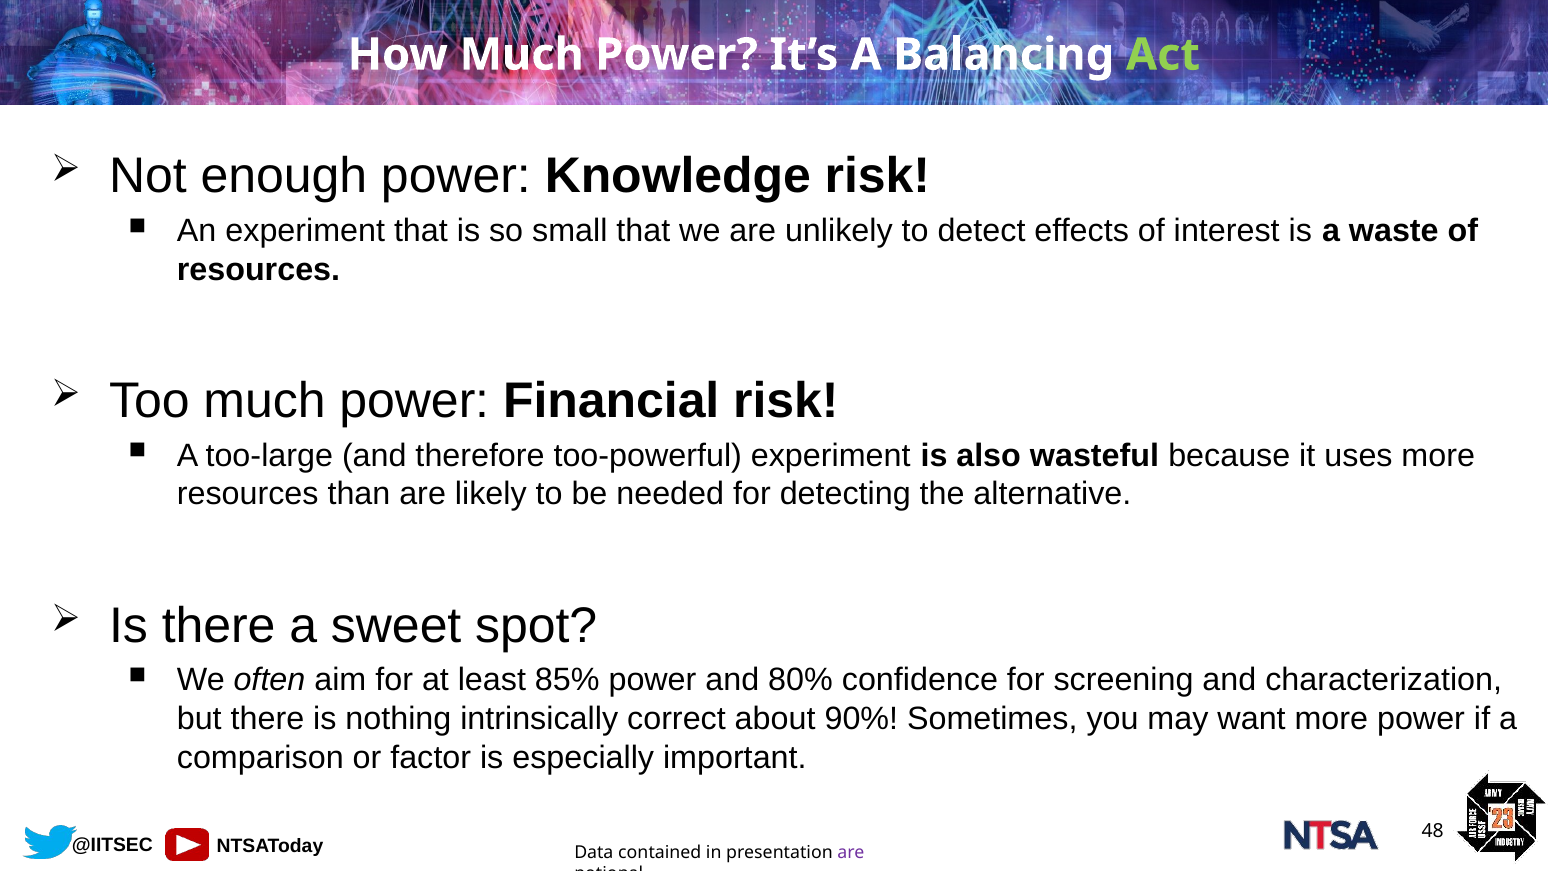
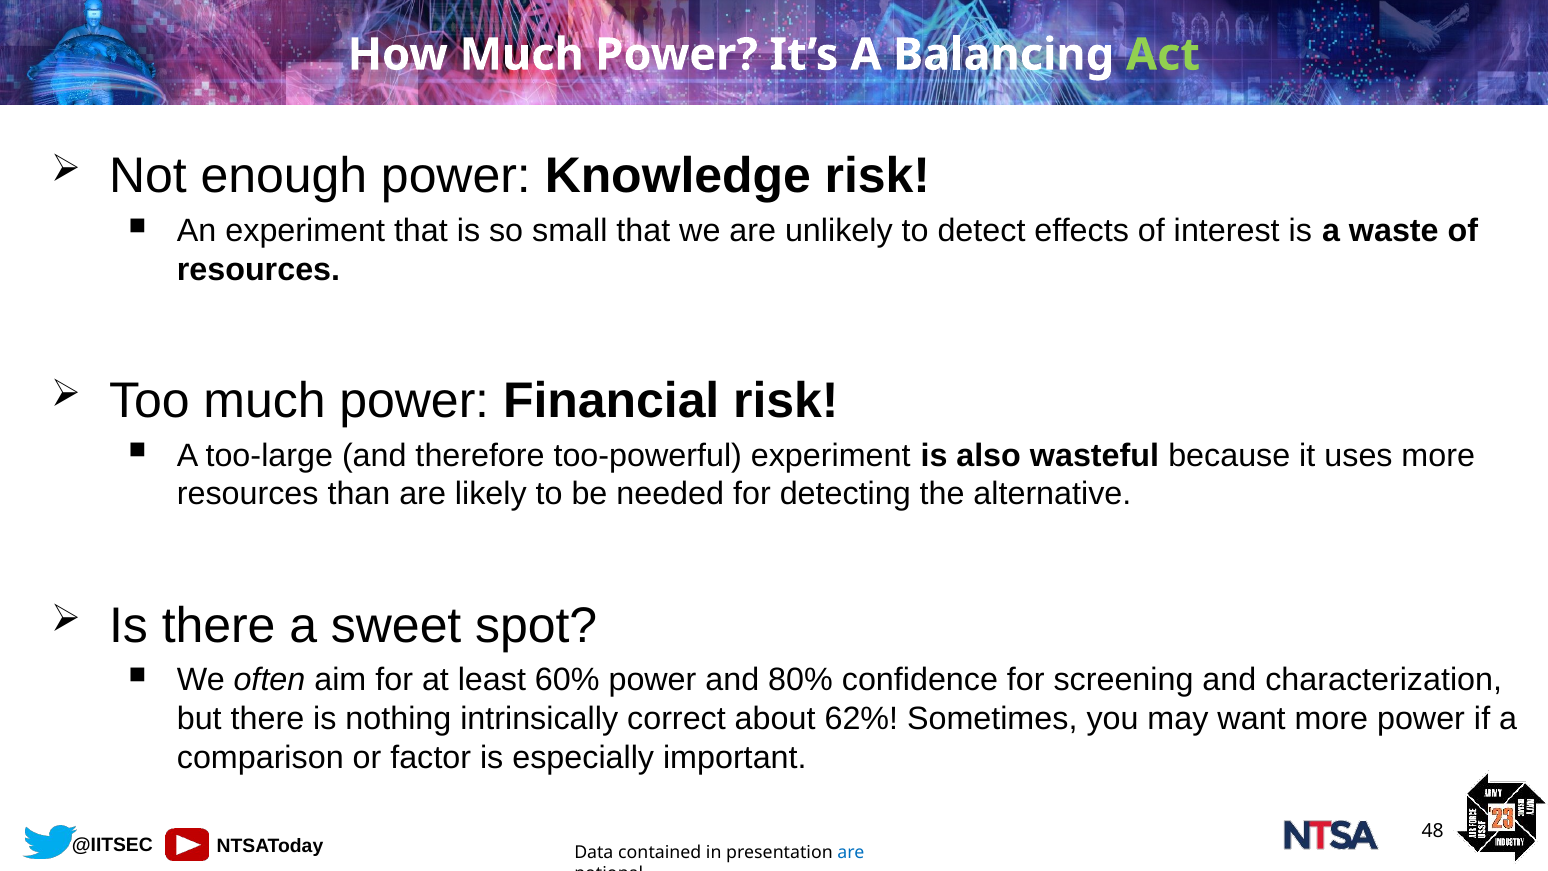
85%: 85% -> 60%
90%: 90% -> 62%
are at (851, 852) colour: purple -> blue
